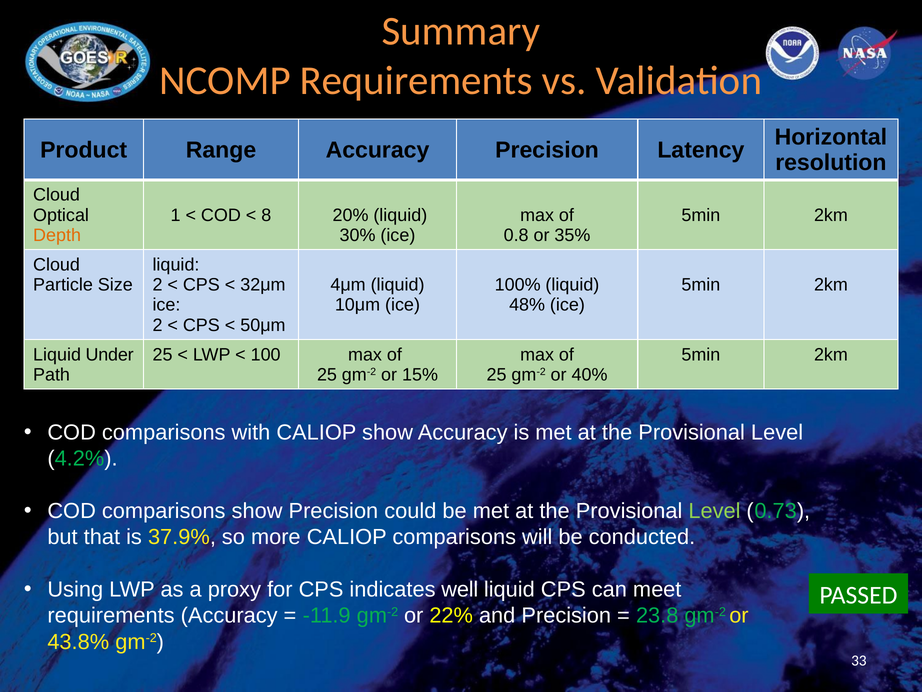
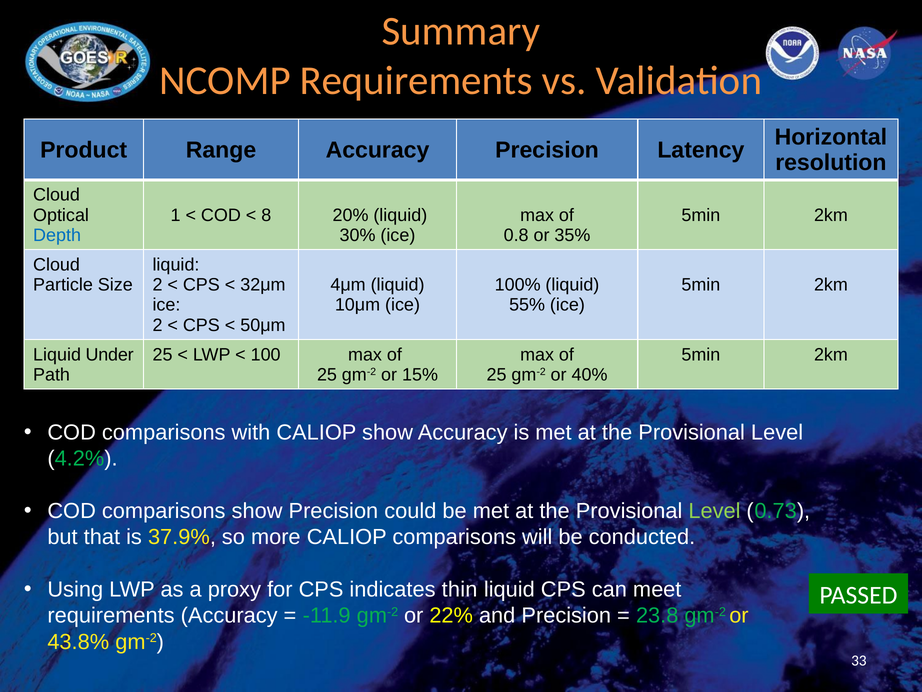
Depth colour: orange -> blue
48%: 48% -> 55%
well: well -> thin
